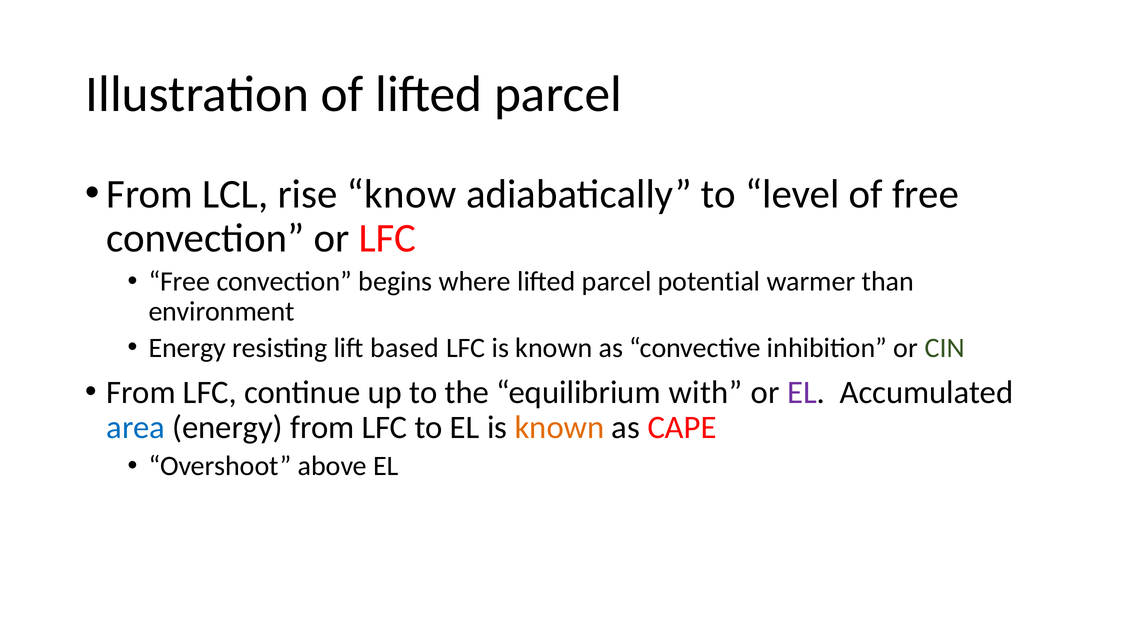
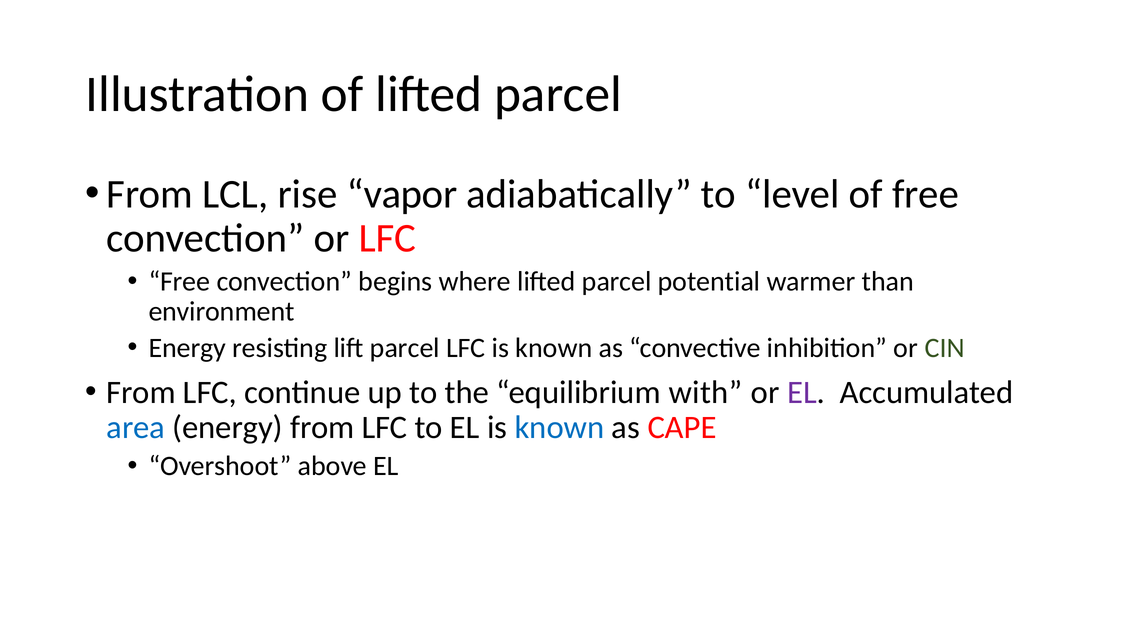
know: know -> vapor
lift based: based -> parcel
known at (559, 427) colour: orange -> blue
